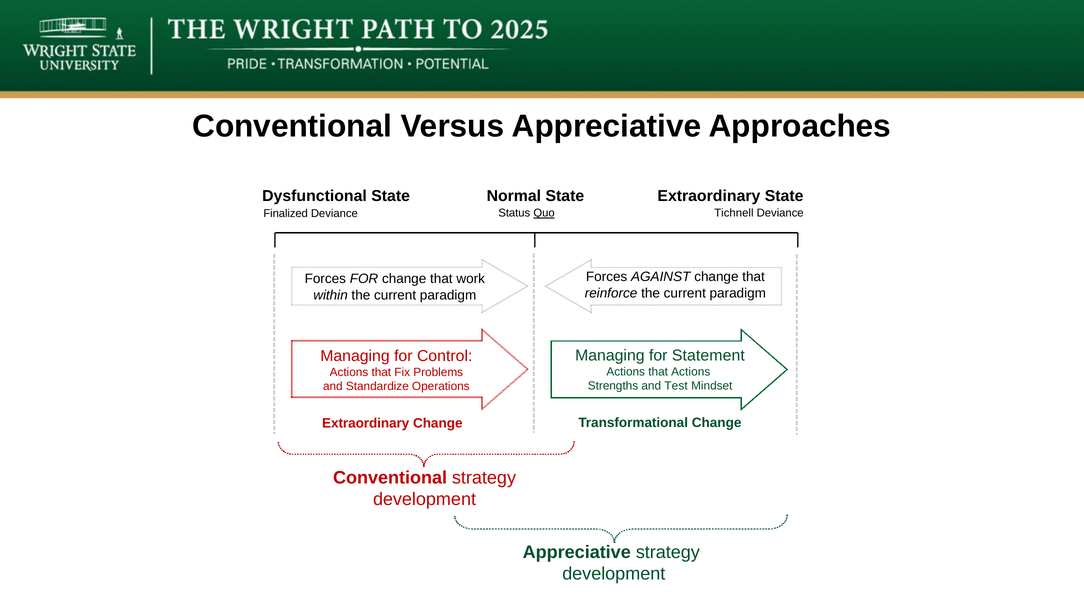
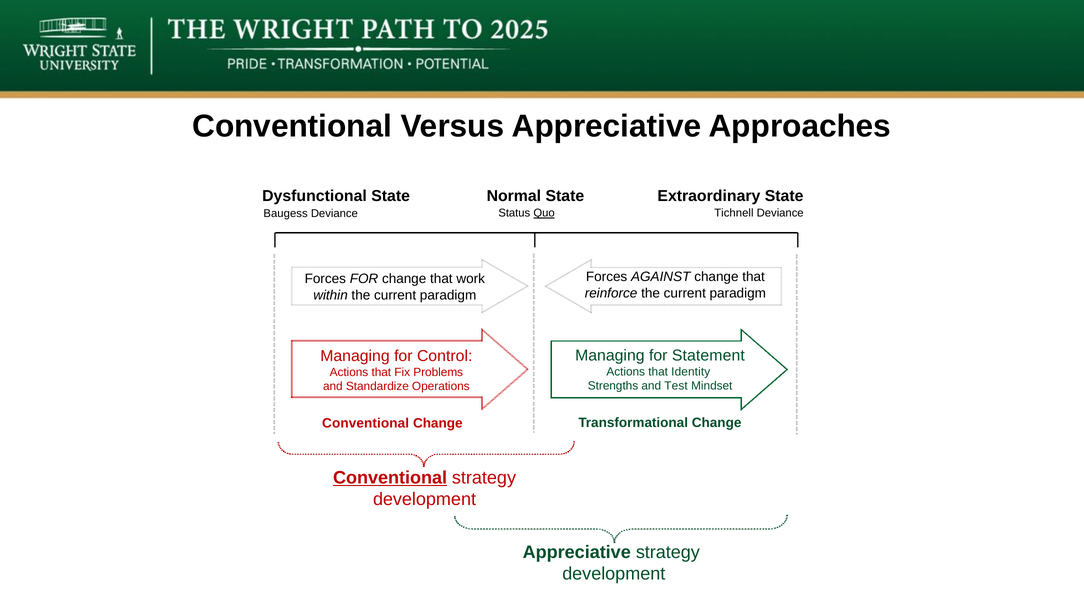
Finalized: Finalized -> Baugess
that Actions: Actions -> Identity
Extraordinary at (366, 423): Extraordinary -> Conventional
Conventional at (390, 477) underline: none -> present
